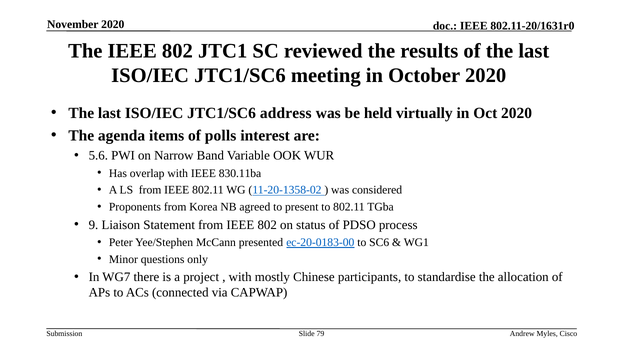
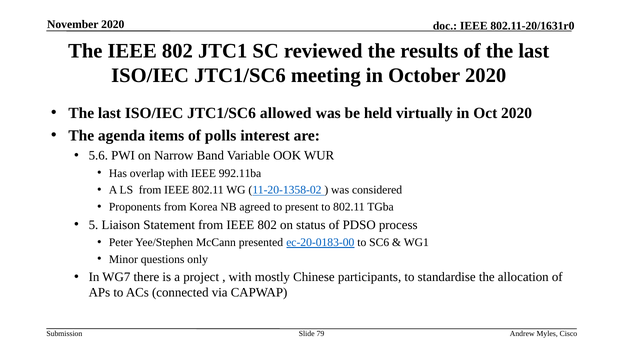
address: address -> allowed
830.11ba: 830.11ba -> 992.11ba
9: 9 -> 5
